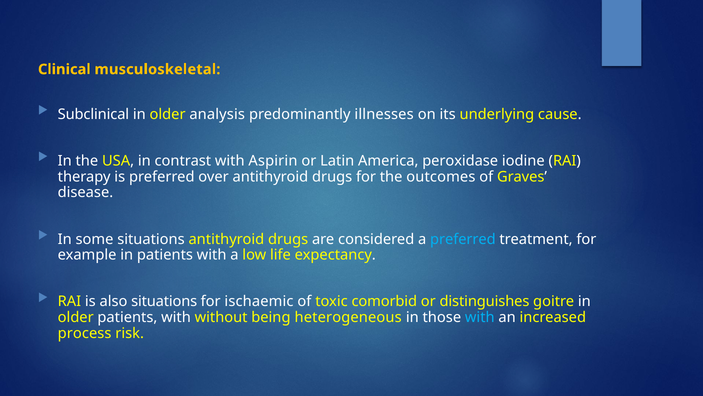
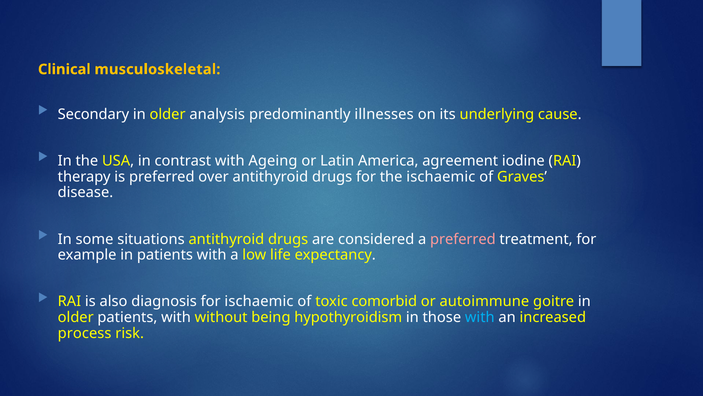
Subclinical: Subclinical -> Secondary
Aspirin: Aspirin -> Ageing
peroxidase: peroxidase -> agreement
the outcomes: outcomes -> ischaemic
preferred at (463, 239) colour: light blue -> pink
also situations: situations -> diagnosis
distinguishes: distinguishes -> autoimmune
heterogeneous: heterogeneous -> hypothyroidism
